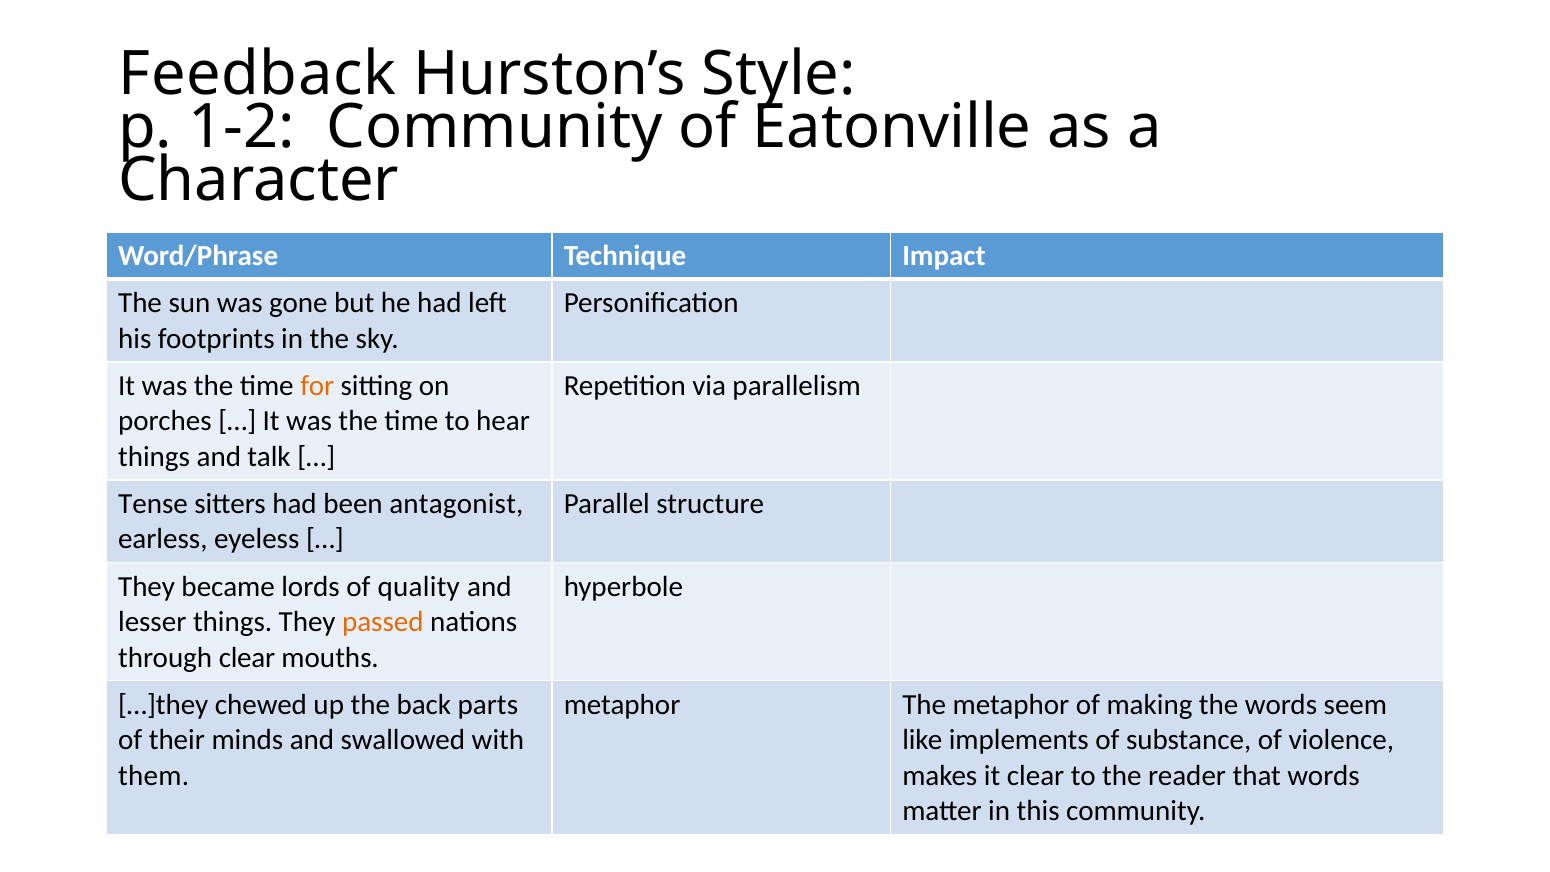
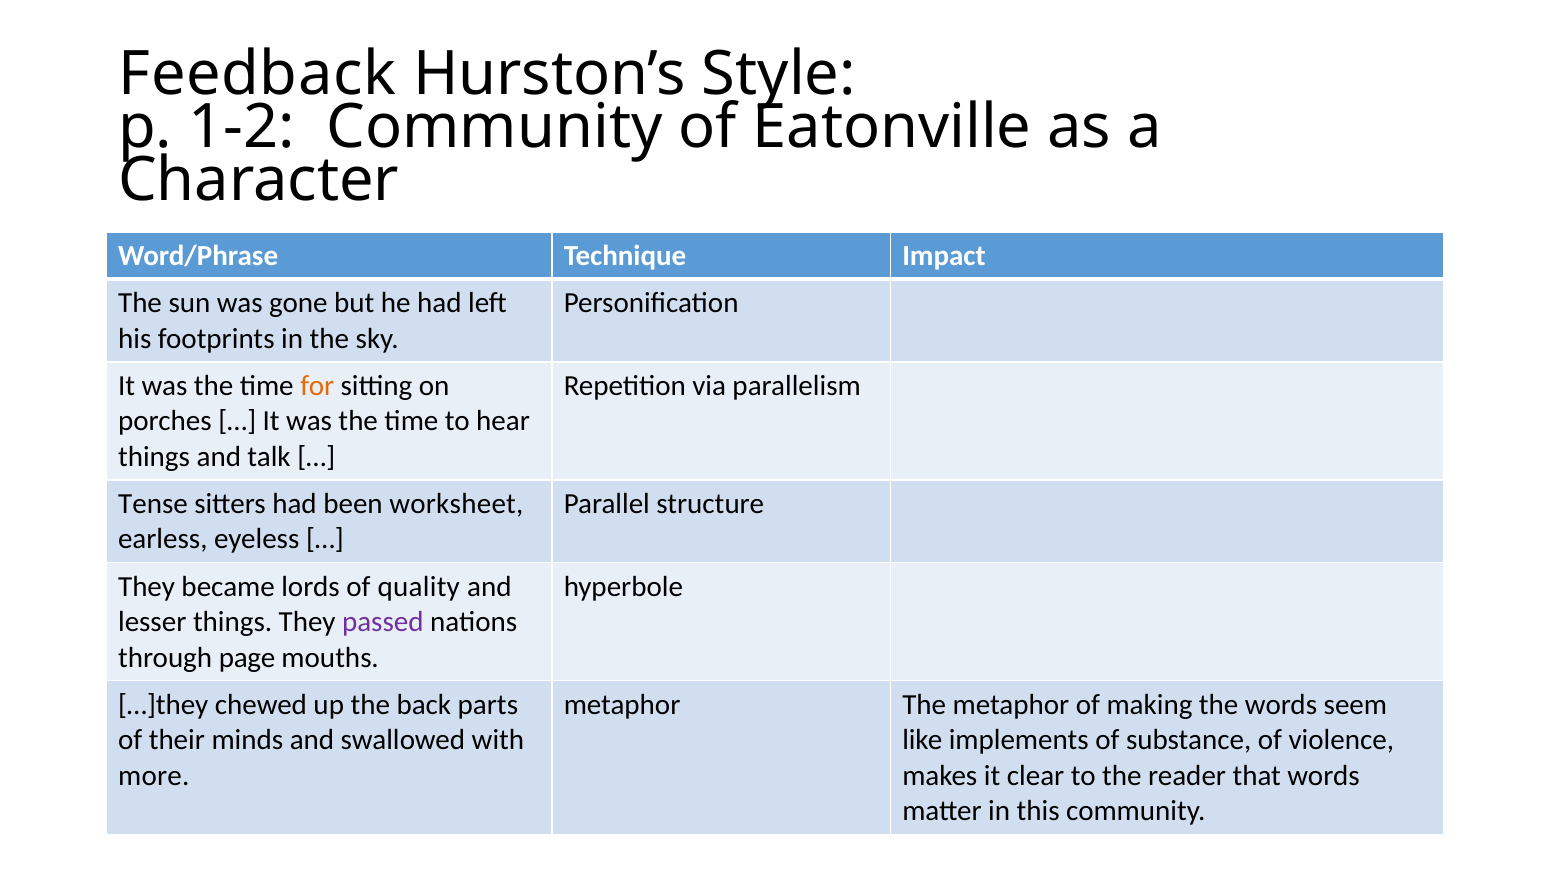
antagonist: antagonist -> worksheet
passed colour: orange -> purple
through clear: clear -> page
them: them -> more
